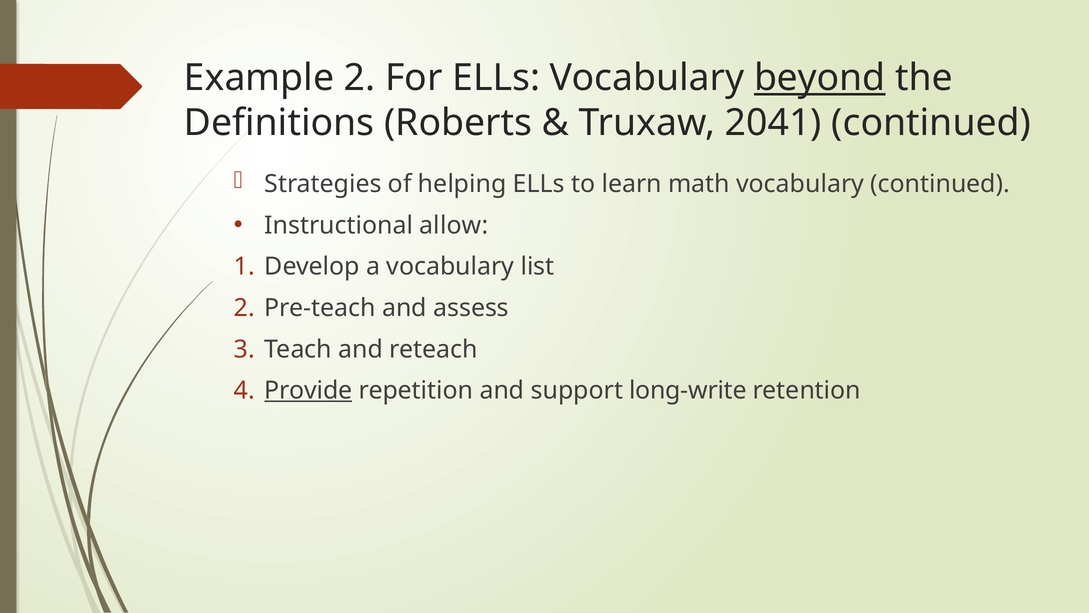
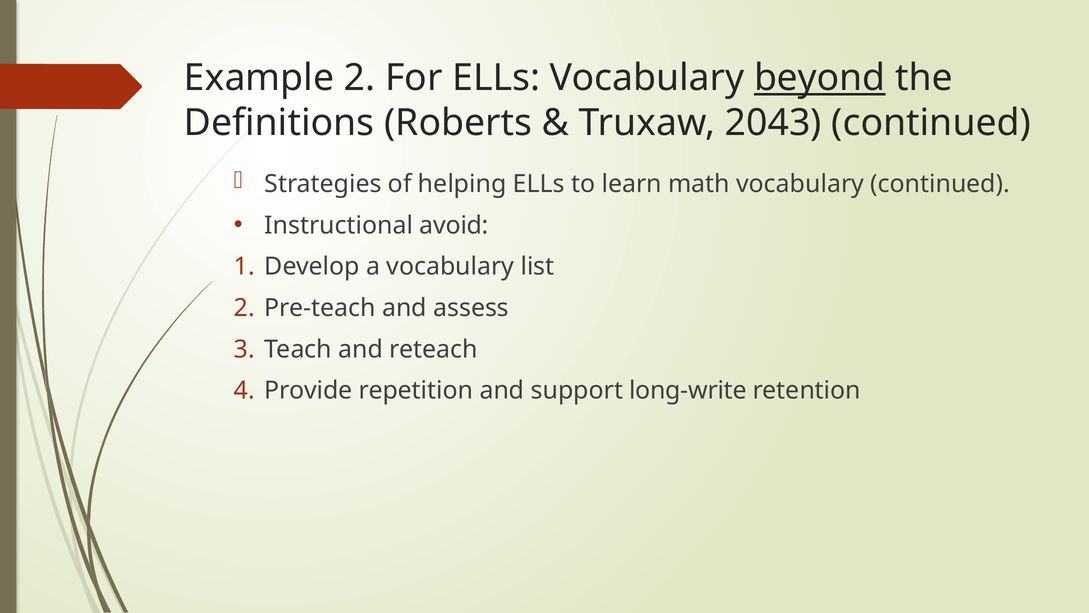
2041: 2041 -> 2043
allow: allow -> avoid
Provide underline: present -> none
